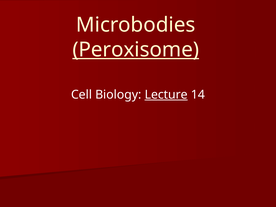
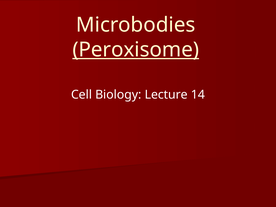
Lecture underline: present -> none
